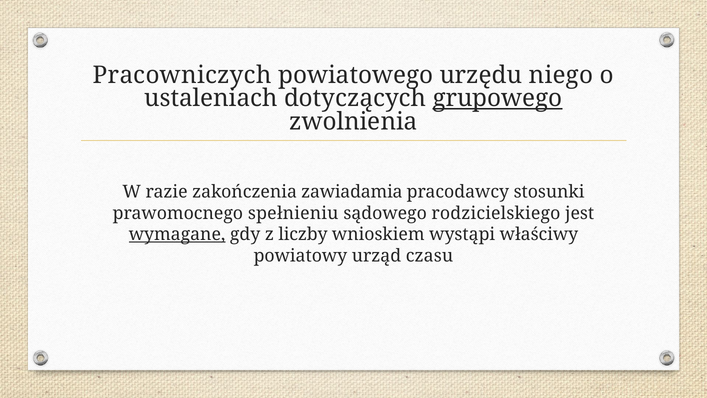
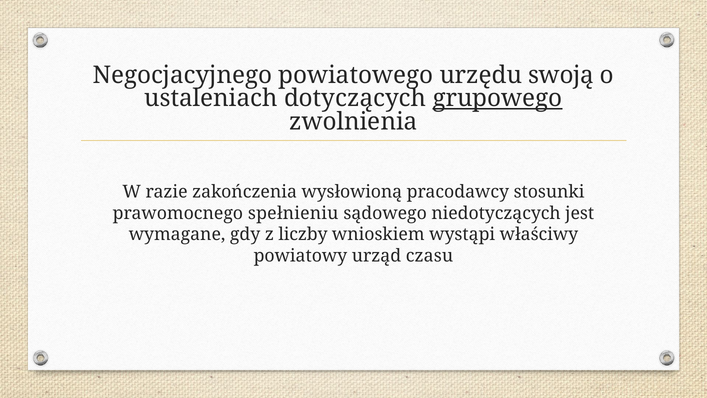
Pracowniczych: Pracowniczych -> Negocjacyjnego
niego: niego -> swoją
zawiadamia: zawiadamia -> wysłowioną
rodzicielskiego: rodzicielskiego -> niedotyczących
wymagane underline: present -> none
